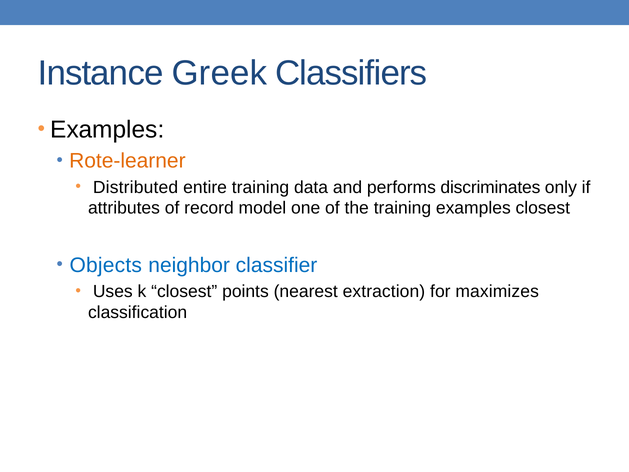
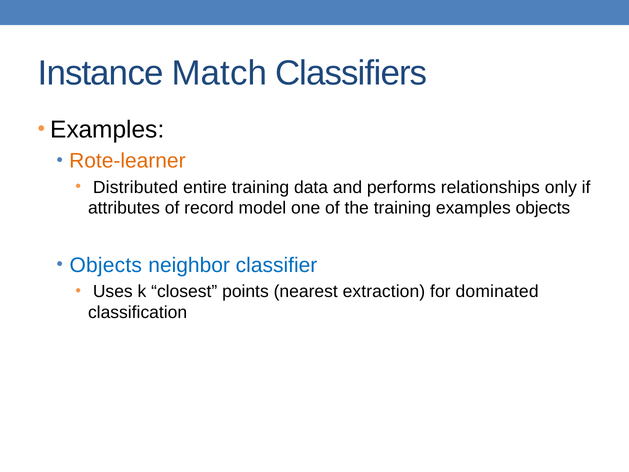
Greek: Greek -> Match
discriminates: discriminates -> relationships
examples closest: closest -> objects
maximizes: maximizes -> dominated
